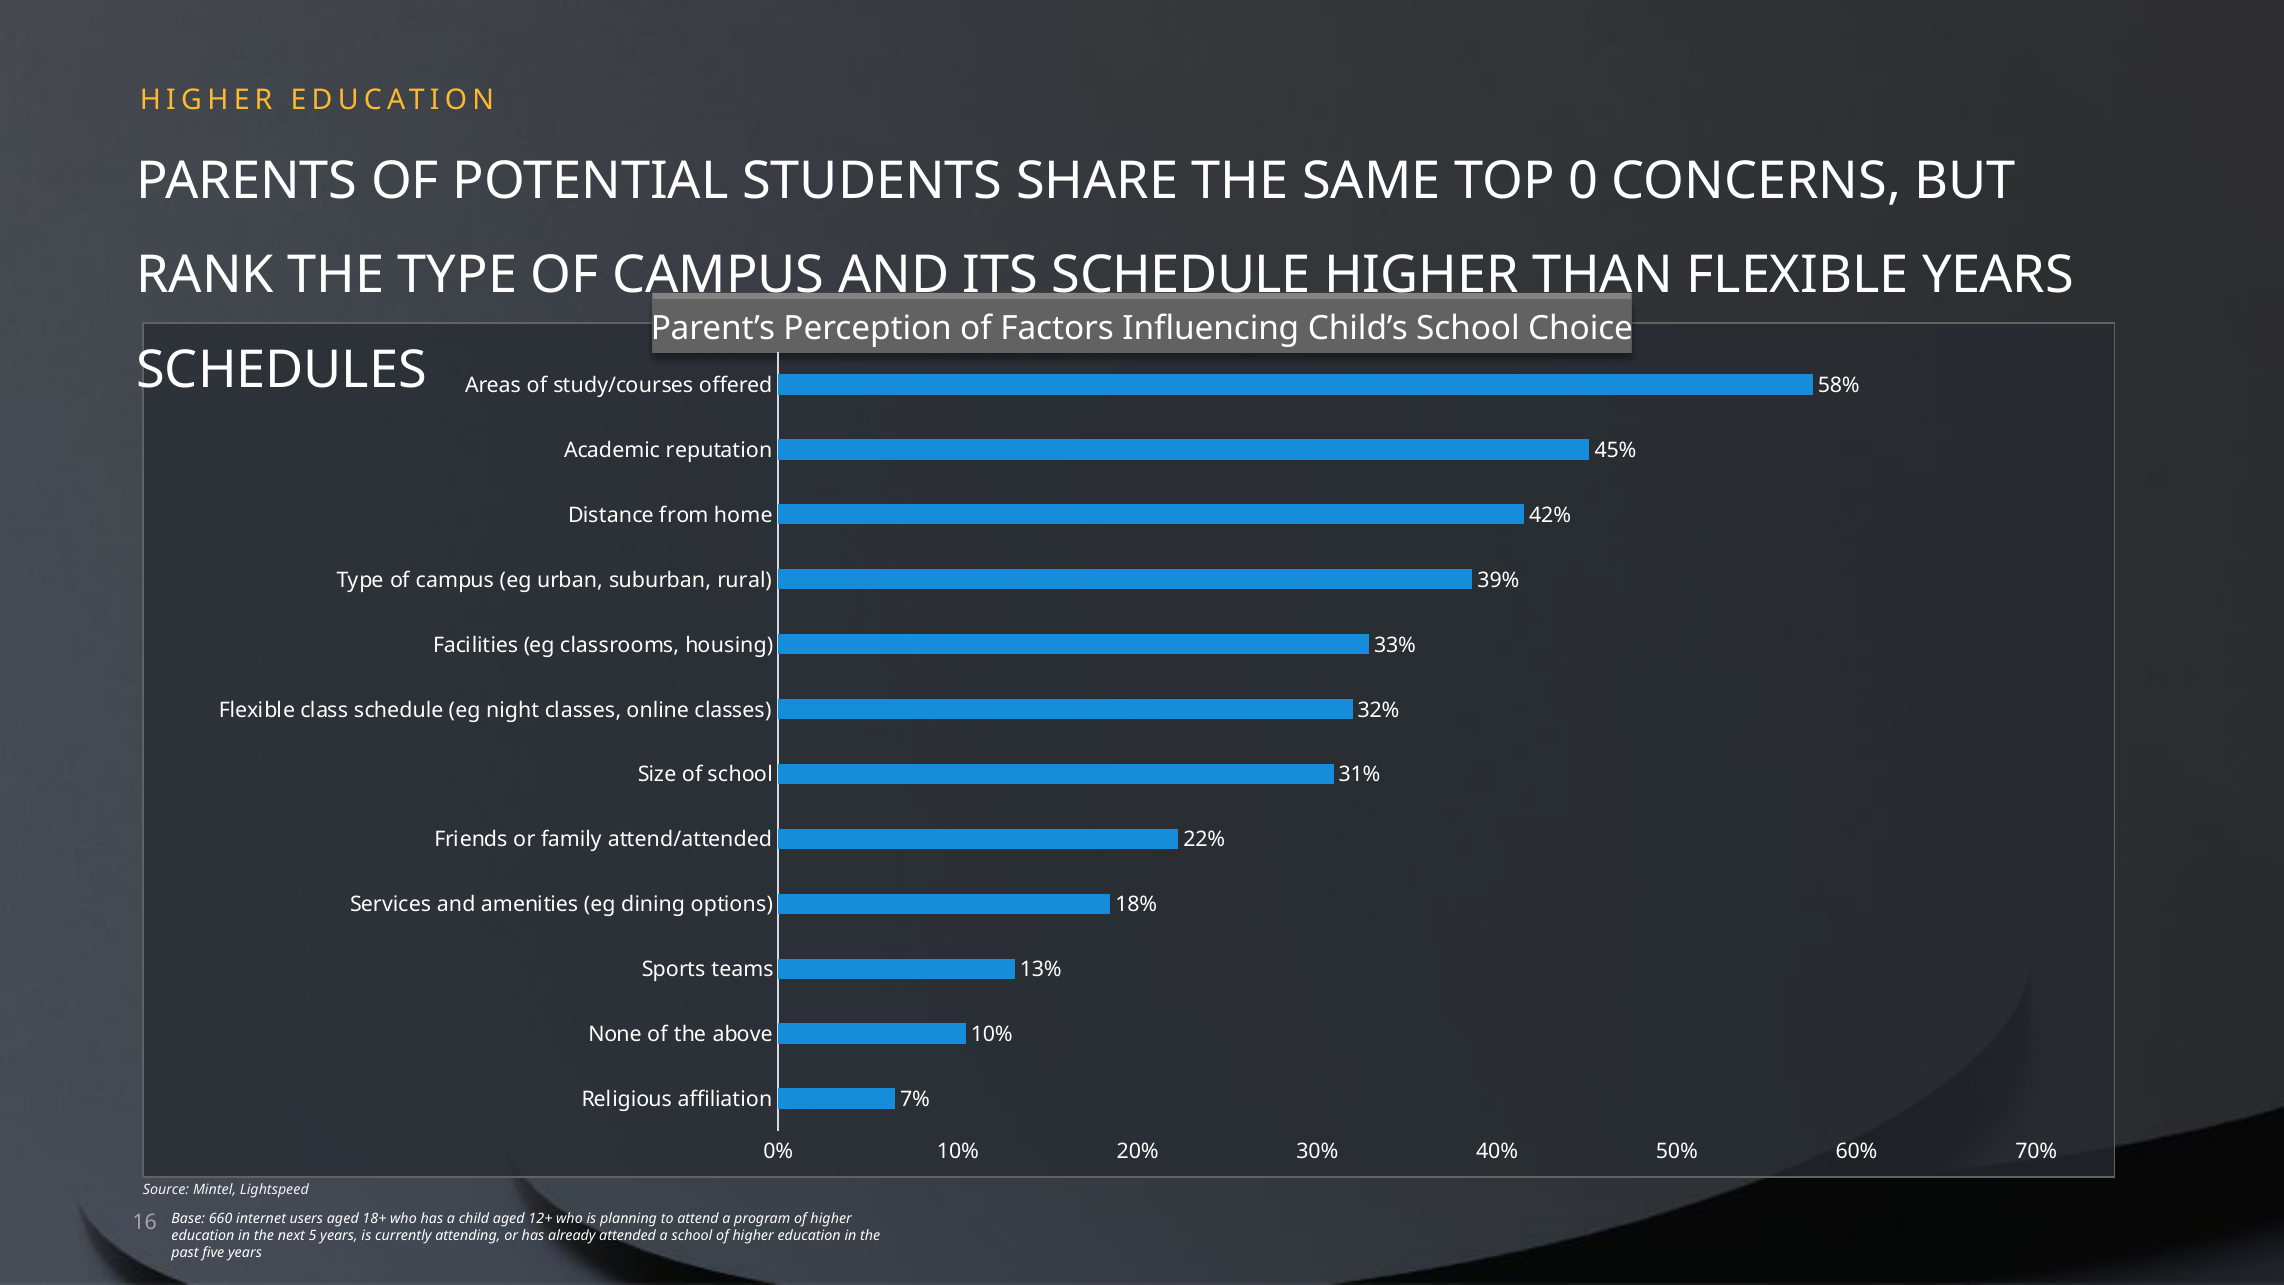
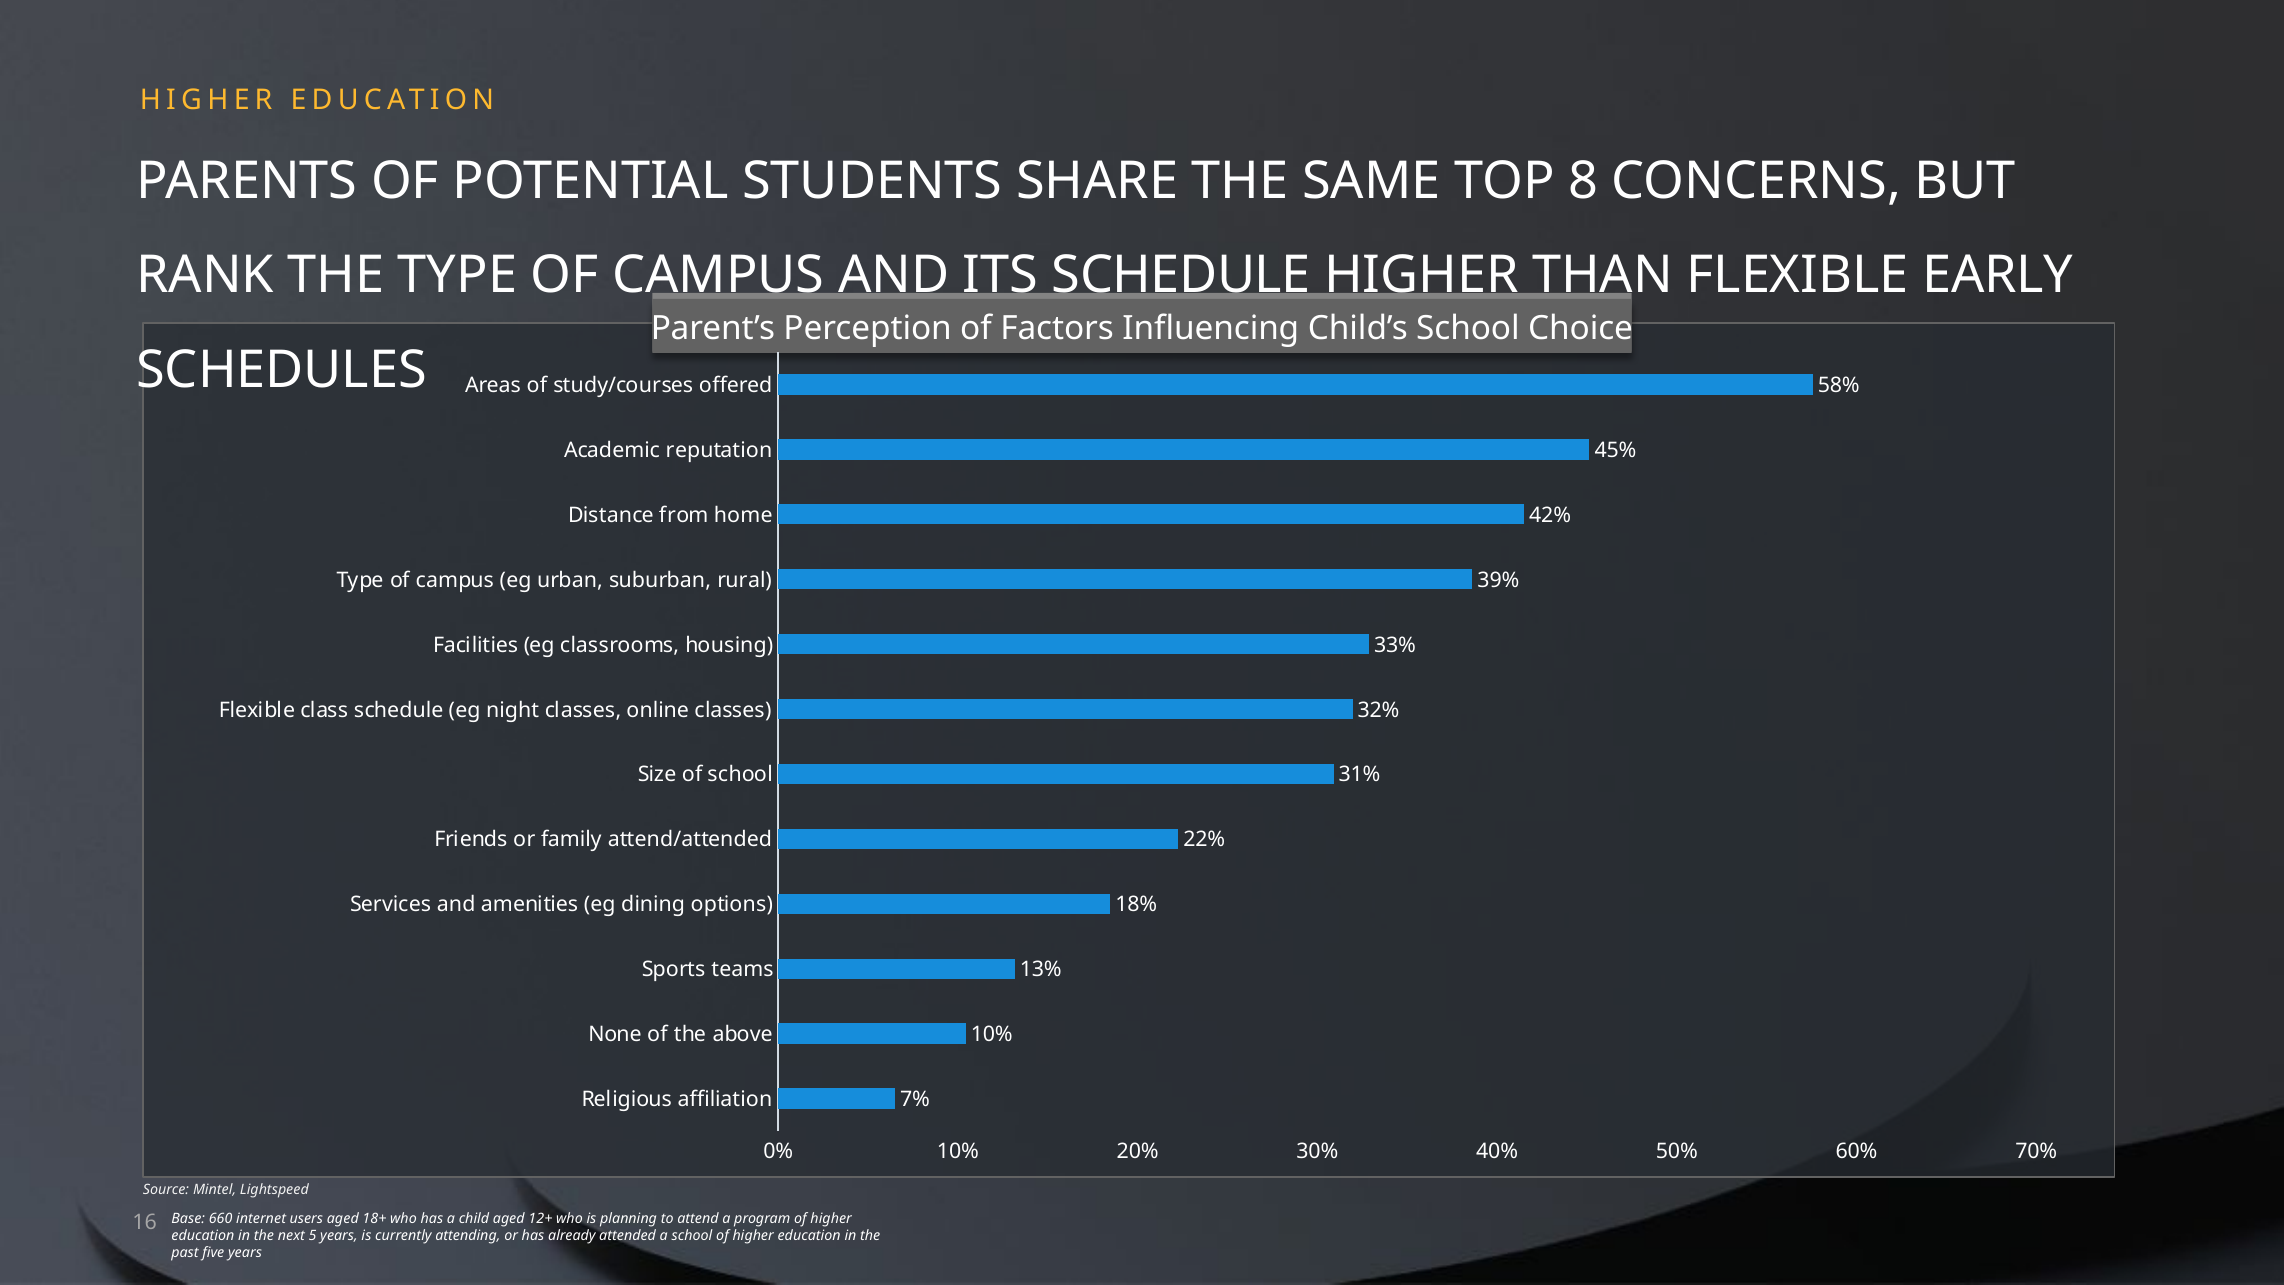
0: 0 -> 8
FLEXIBLE YEARS: YEARS -> EARLY
